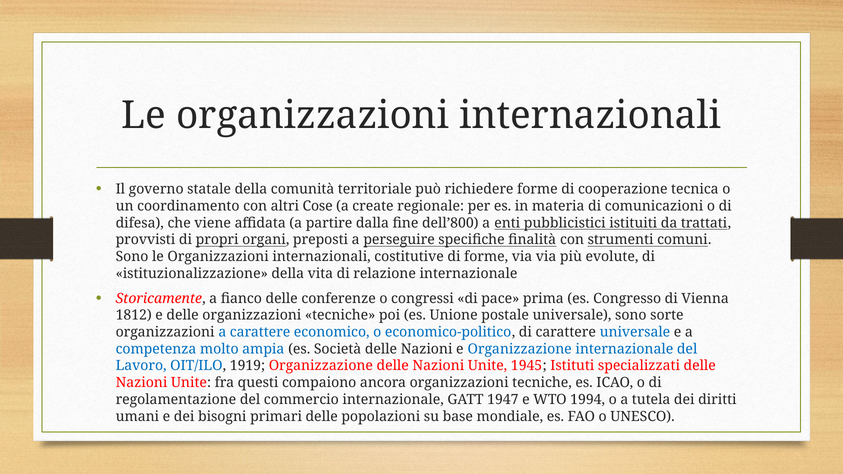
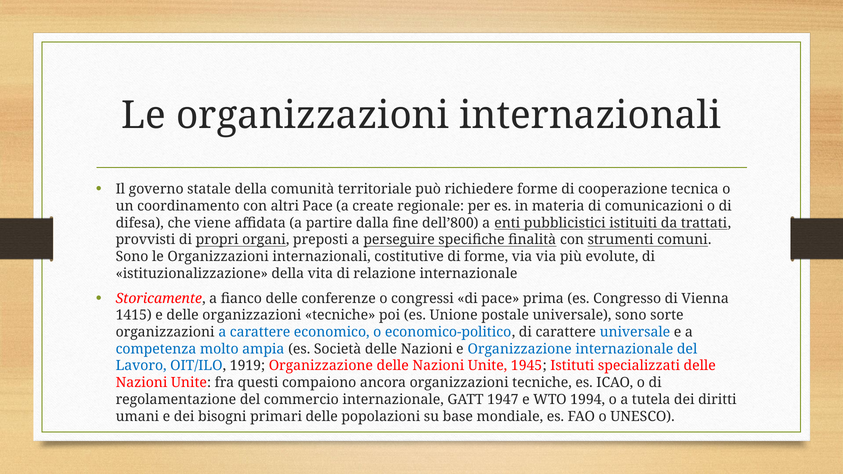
altri Cose: Cose -> Pace
1812: 1812 -> 1415
